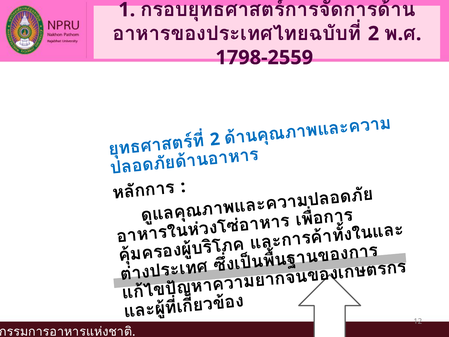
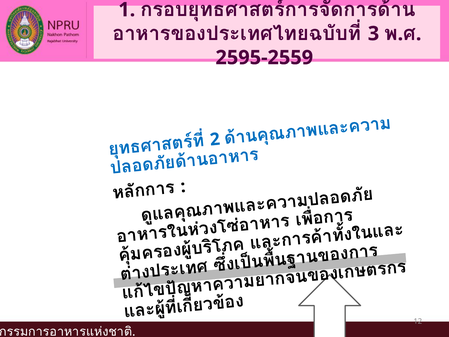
2 at (373, 34): 2 -> 3
1798-2559: 1798-2559 -> 2595-2559
